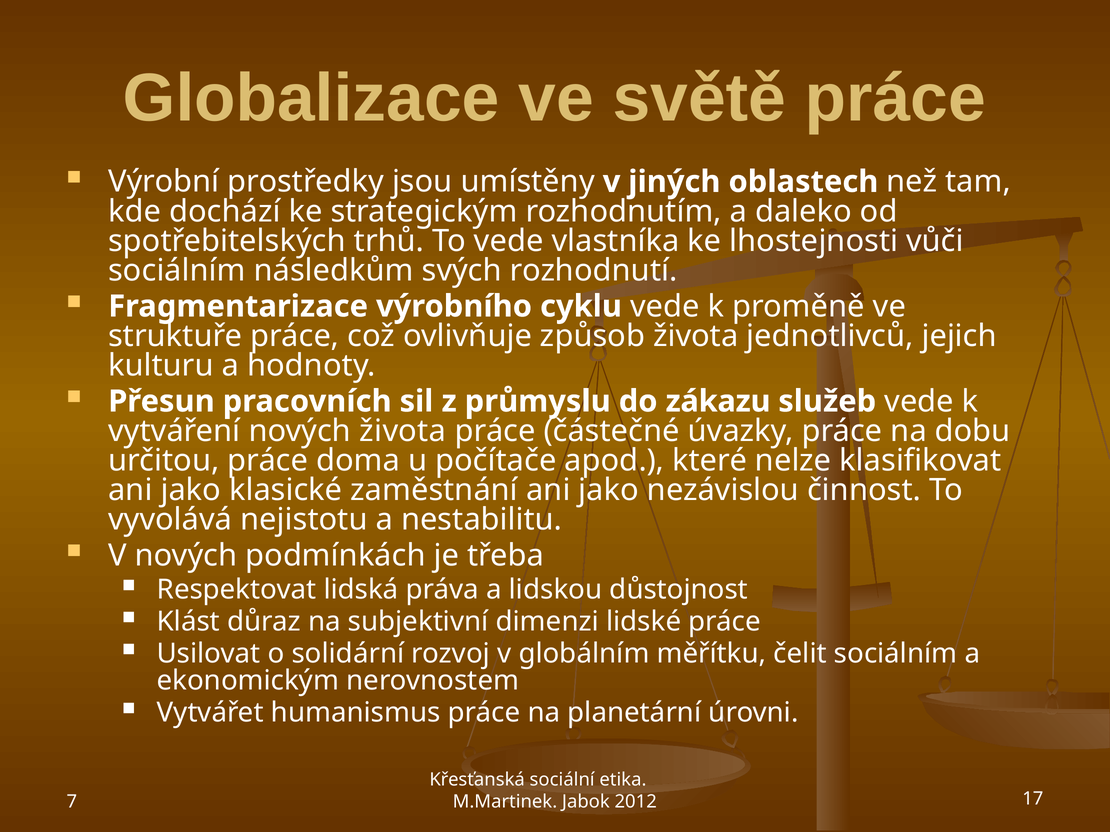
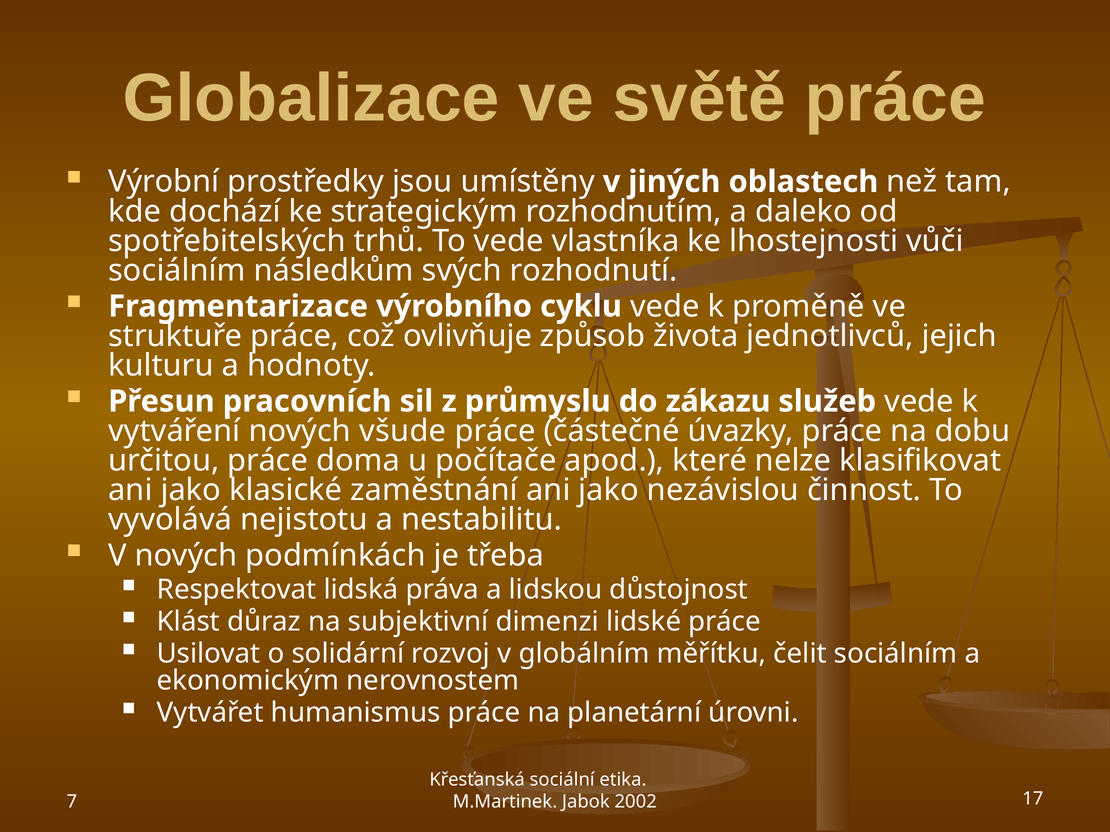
nových života: života -> všude
2012: 2012 -> 2002
